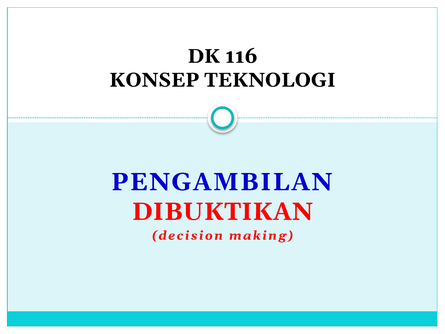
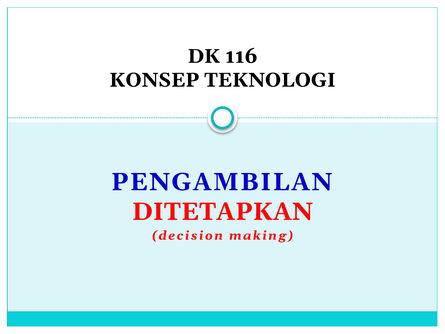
DIBUKTIKAN: DIBUKTIKAN -> DITETAPKAN
